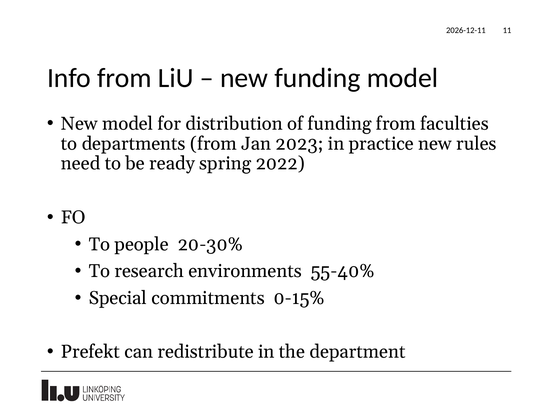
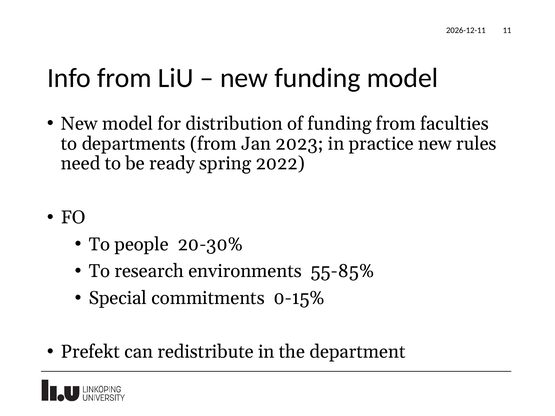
55-40%: 55-40% -> 55-85%
